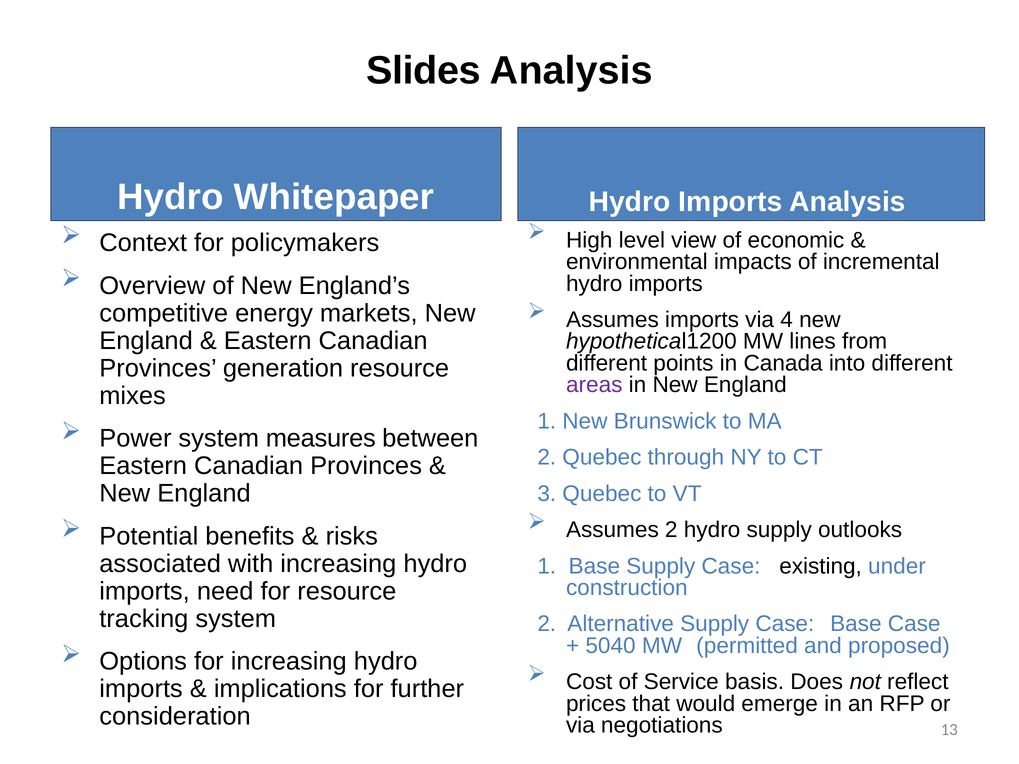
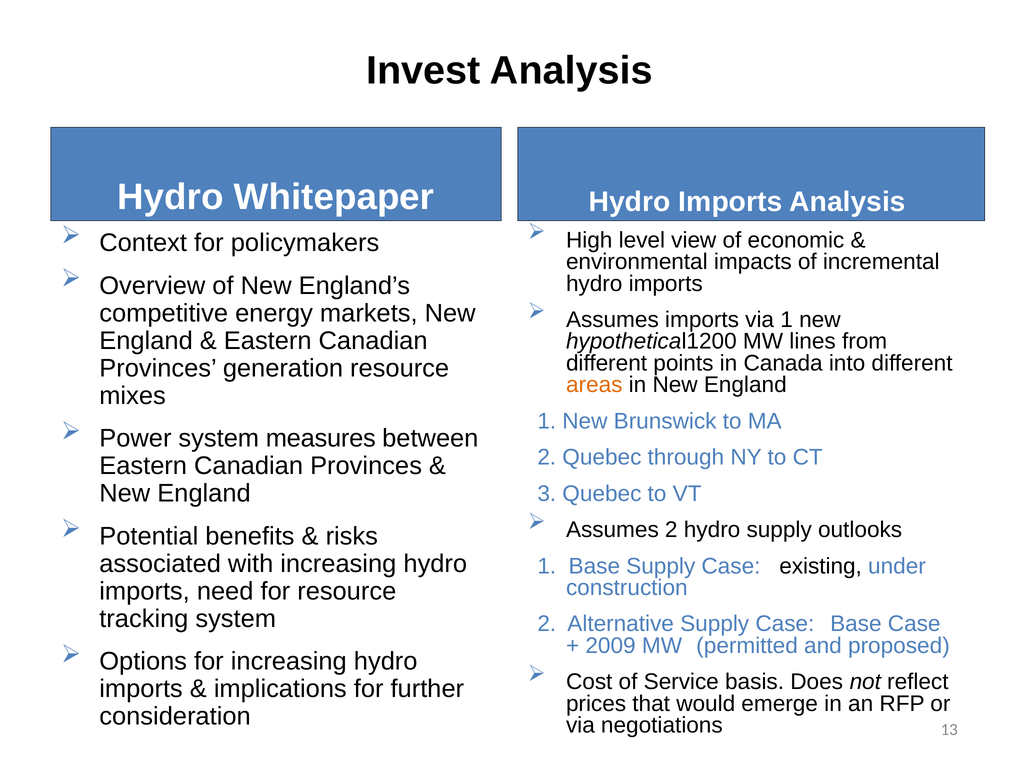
Slides: Slides -> Invest
via 4: 4 -> 1
areas colour: purple -> orange
5040: 5040 -> 2009
